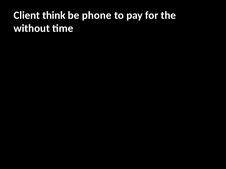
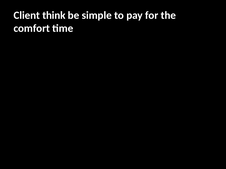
phone: phone -> simple
without: without -> comfort
